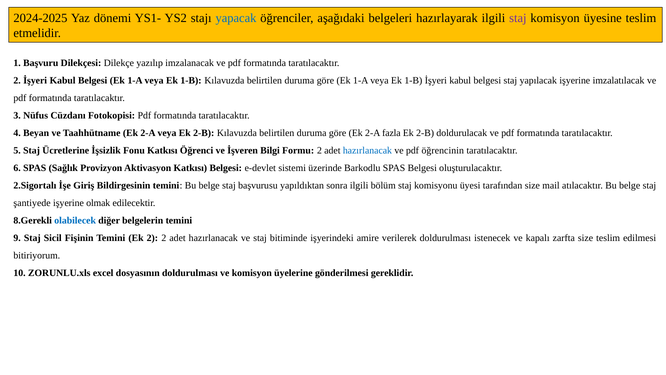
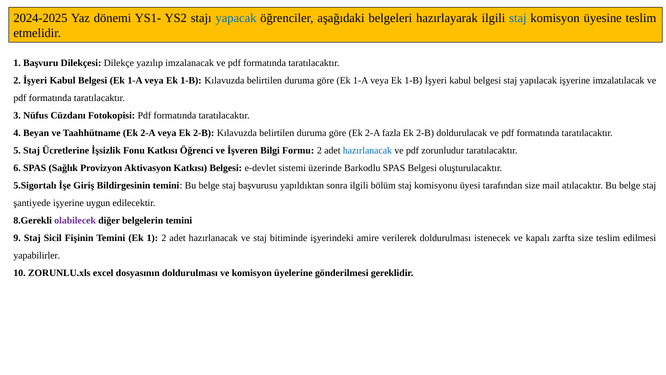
staj at (518, 18) colour: purple -> blue
öğrencinin: öğrencinin -> zorunludur
2.Sigortalı: 2.Sigortalı -> 5.Sigortalı
olmak: olmak -> uygun
olabilecek colour: blue -> purple
Ek 2: 2 -> 1
bitiriyorum: bitiriyorum -> yapabilirler
